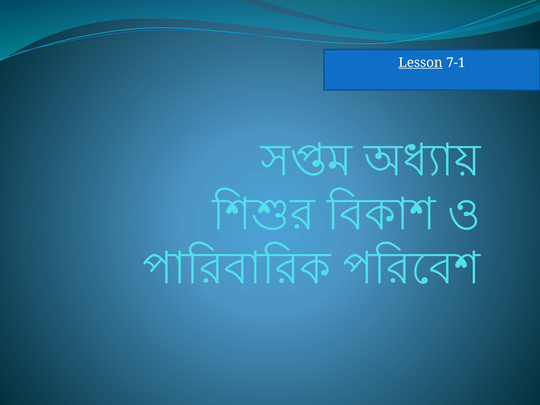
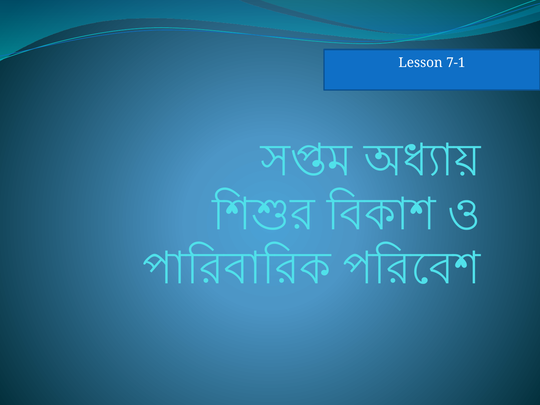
Lesson underline: present -> none
